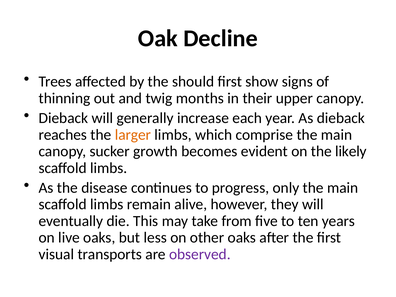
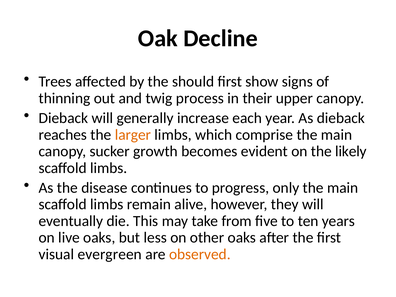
months: months -> process
transports: transports -> evergreen
observed colour: purple -> orange
